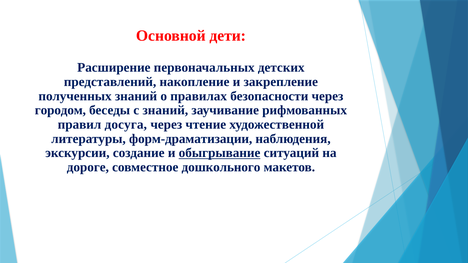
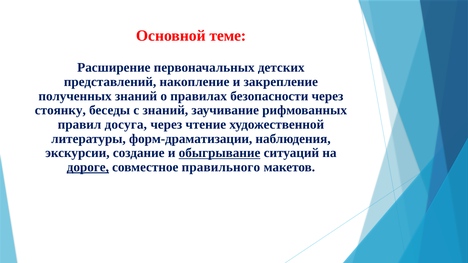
дети: дети -> теме
городом: городом -> стоянку
дороге underline: none -> present
дошкольного: дошкольного -> правильного
